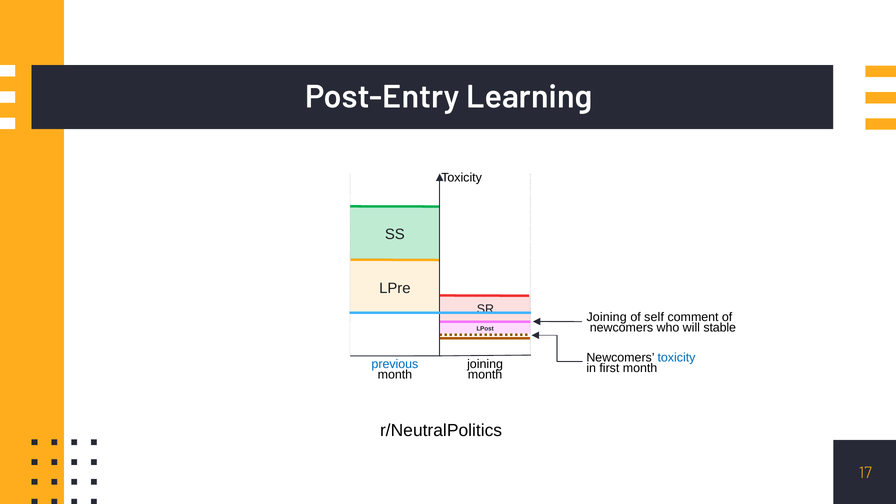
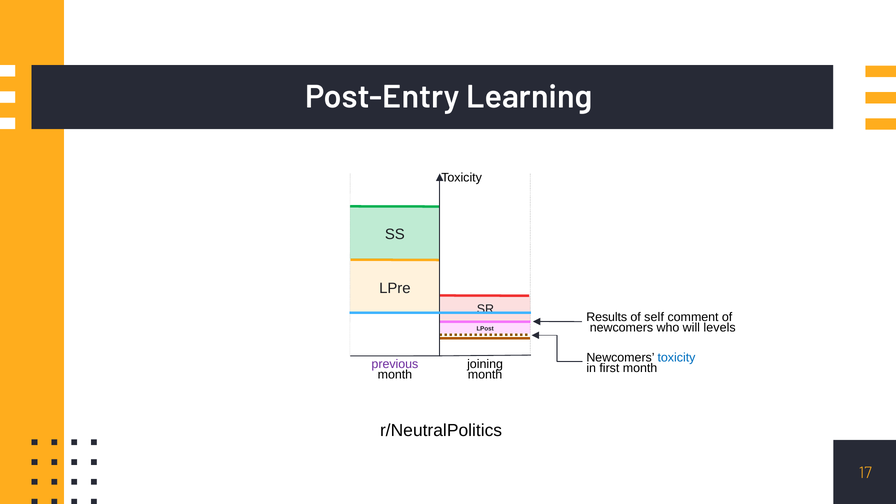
Joining at (607, 317): Joining -> Results
stable: stable -> levels
previous colour: blue -> purple
